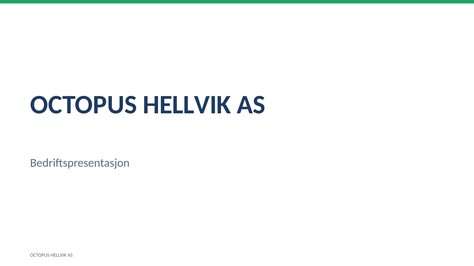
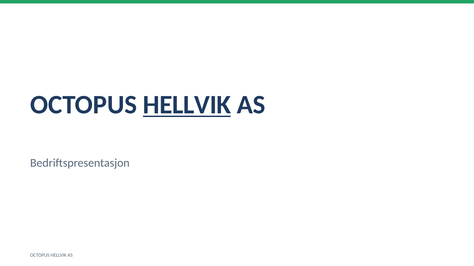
HELLVIK at (187, 105) underline: none -> present
